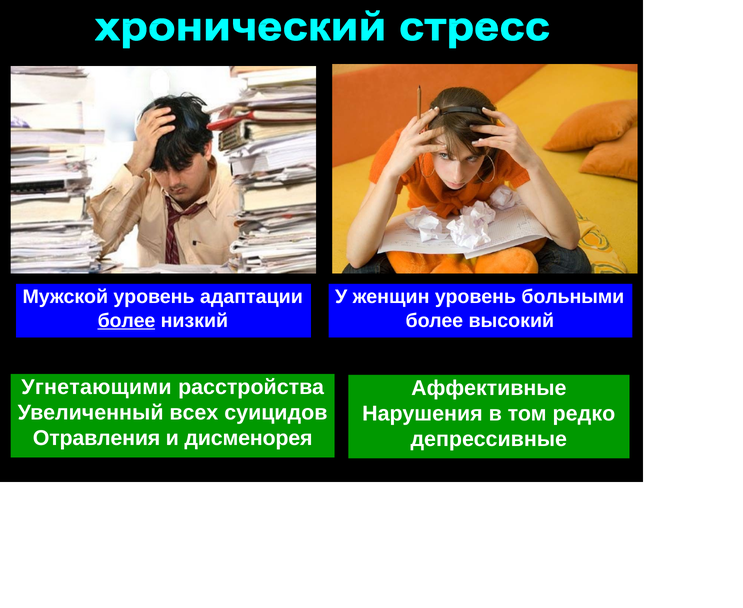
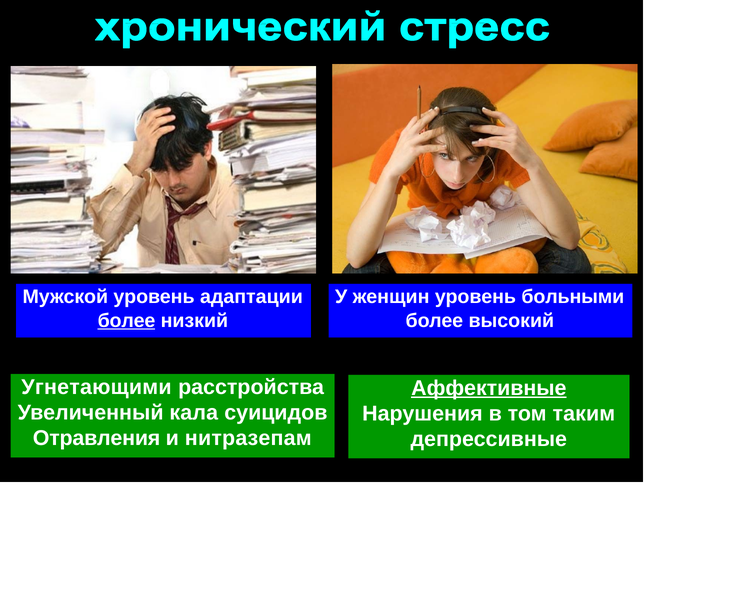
Аффективные underline: none -> present
всех: всех -> кала
редко: редко -> таким
дисменорея: дисменорея -> нитразепам
